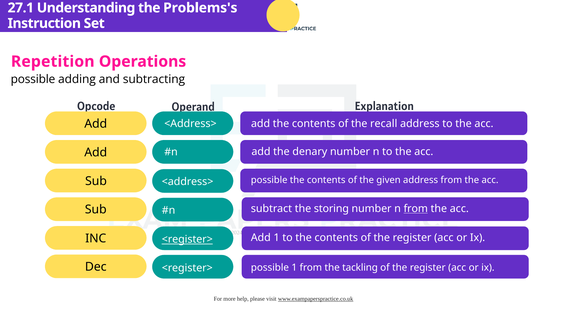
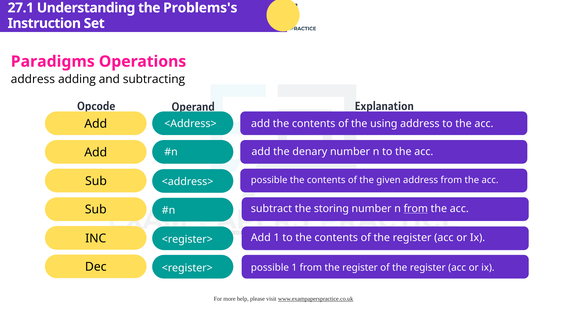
Repetition: Repetition -> Paradigms
possible at (33, 79): possible -> address
recall: recall -> using
<register> at (187, 239) underline: present -> none
from the tackling: tackling -> register
